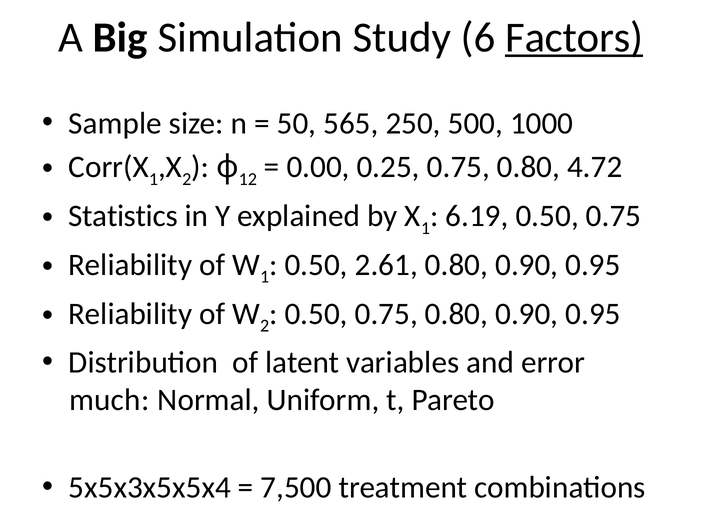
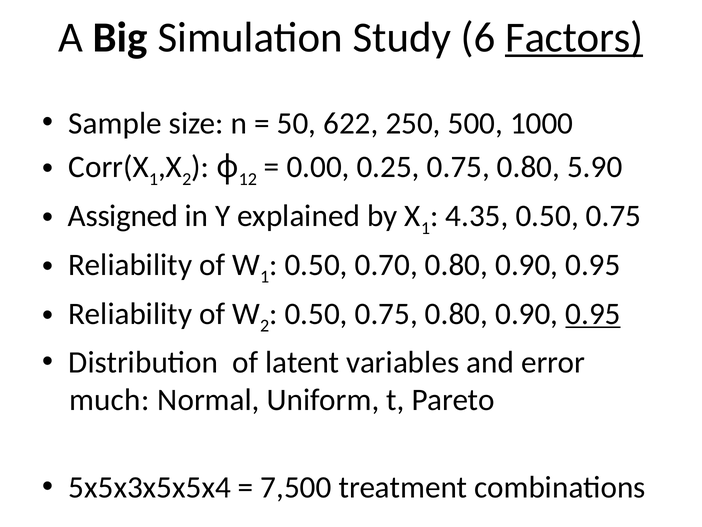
565: 565 -> 622
4.72: 4.72 -> 5.90
Statistics: Statistics -> Assigned
6.19: 6.19 -> 4.35
2.61: 2.61 -> 0.70
0.95 at (593, 313) underline: none -> present
